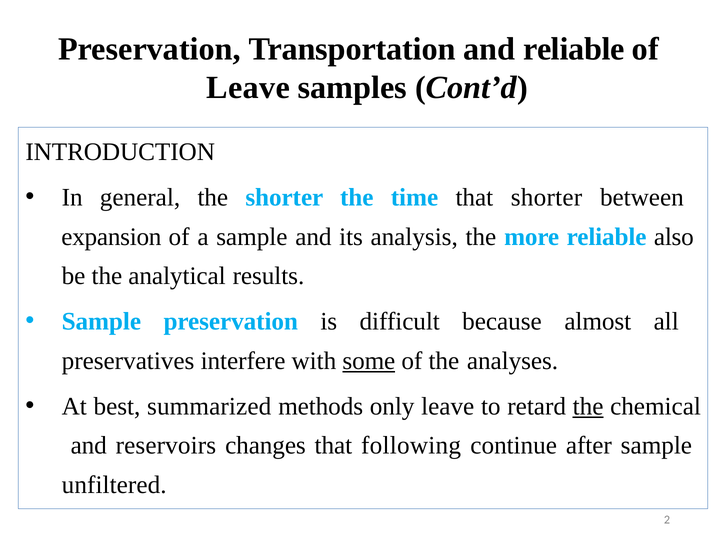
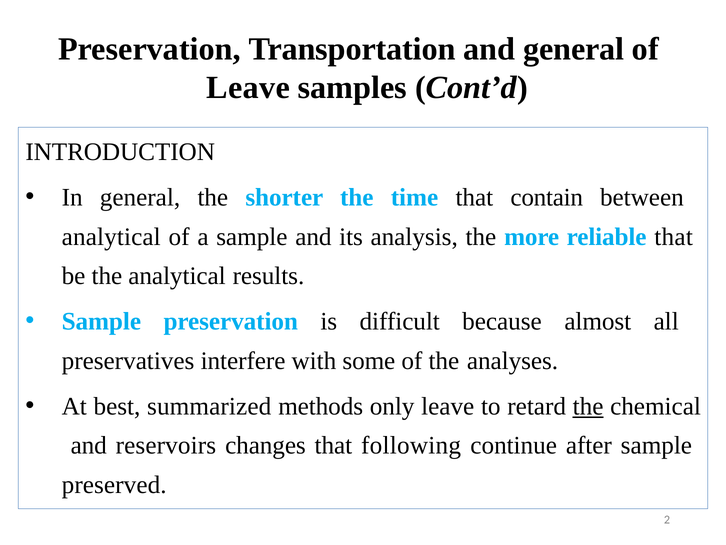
and reliable: reliable -> general
that shorter: shorter -> contain
expansion at (111, 237): expansion -> analytical
reliable also: also -> that
some underline: present -> none
unfiltered: unfiltered -> preserved
